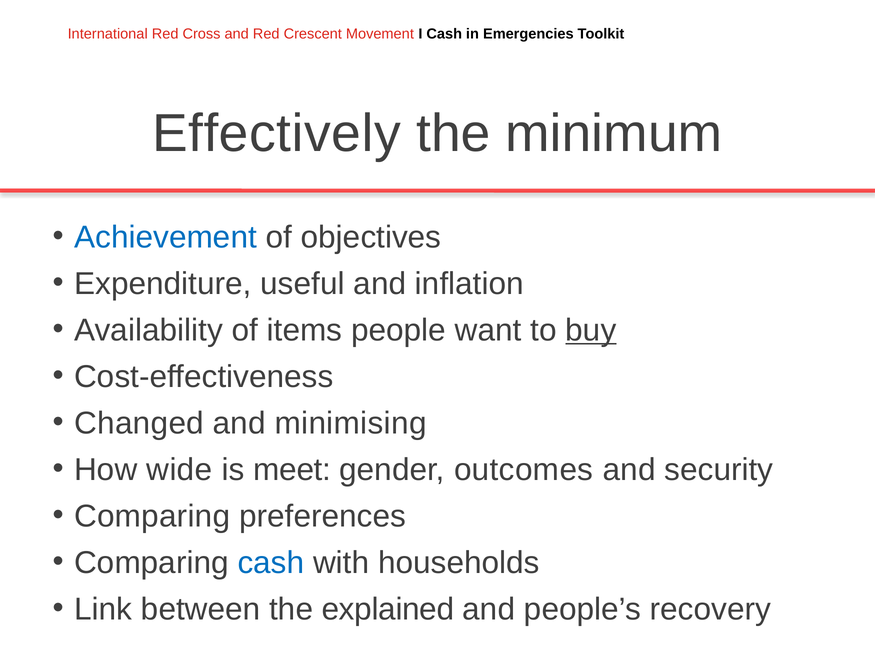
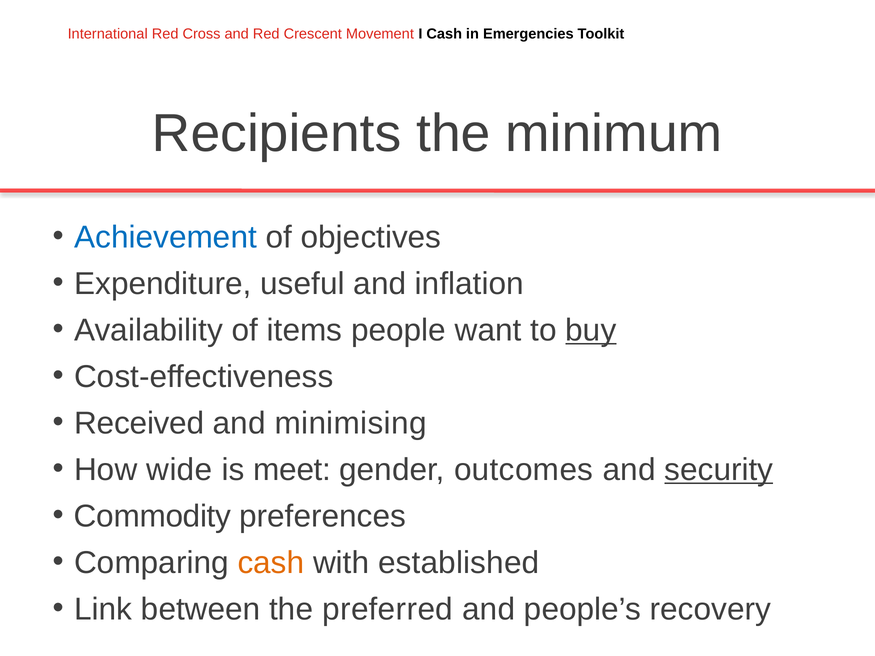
Effectively: Effectively -> Recipients
Changed: Changed -> Received
security underline: none -> present
Comparing at (152, 516): Comparing -> Commodity
cash at (271, 563) colour: blue -> orange
households: households -> established
explained: explained -> preferred
